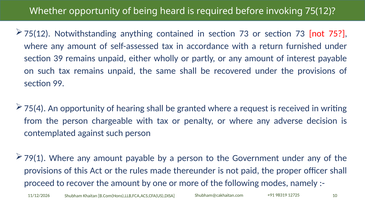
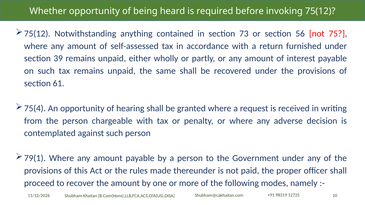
or section 73: 73 -> 56
99: 99 -> 61
